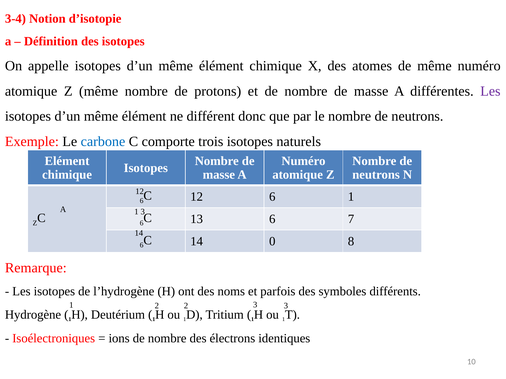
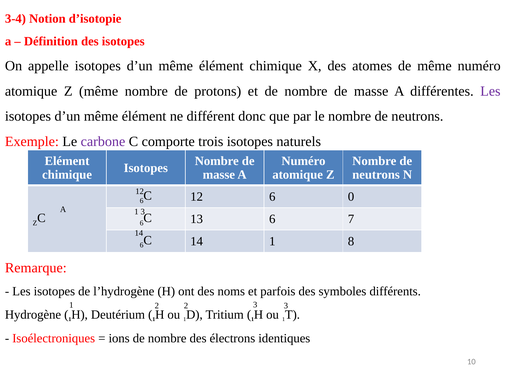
carbone colour: blue -> purple
6 1: 1 -> 0
14 0: 0 -> 1
